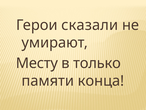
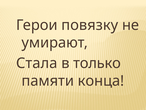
сказали: сказали -> повязку
Месту: Месту -> Стала
